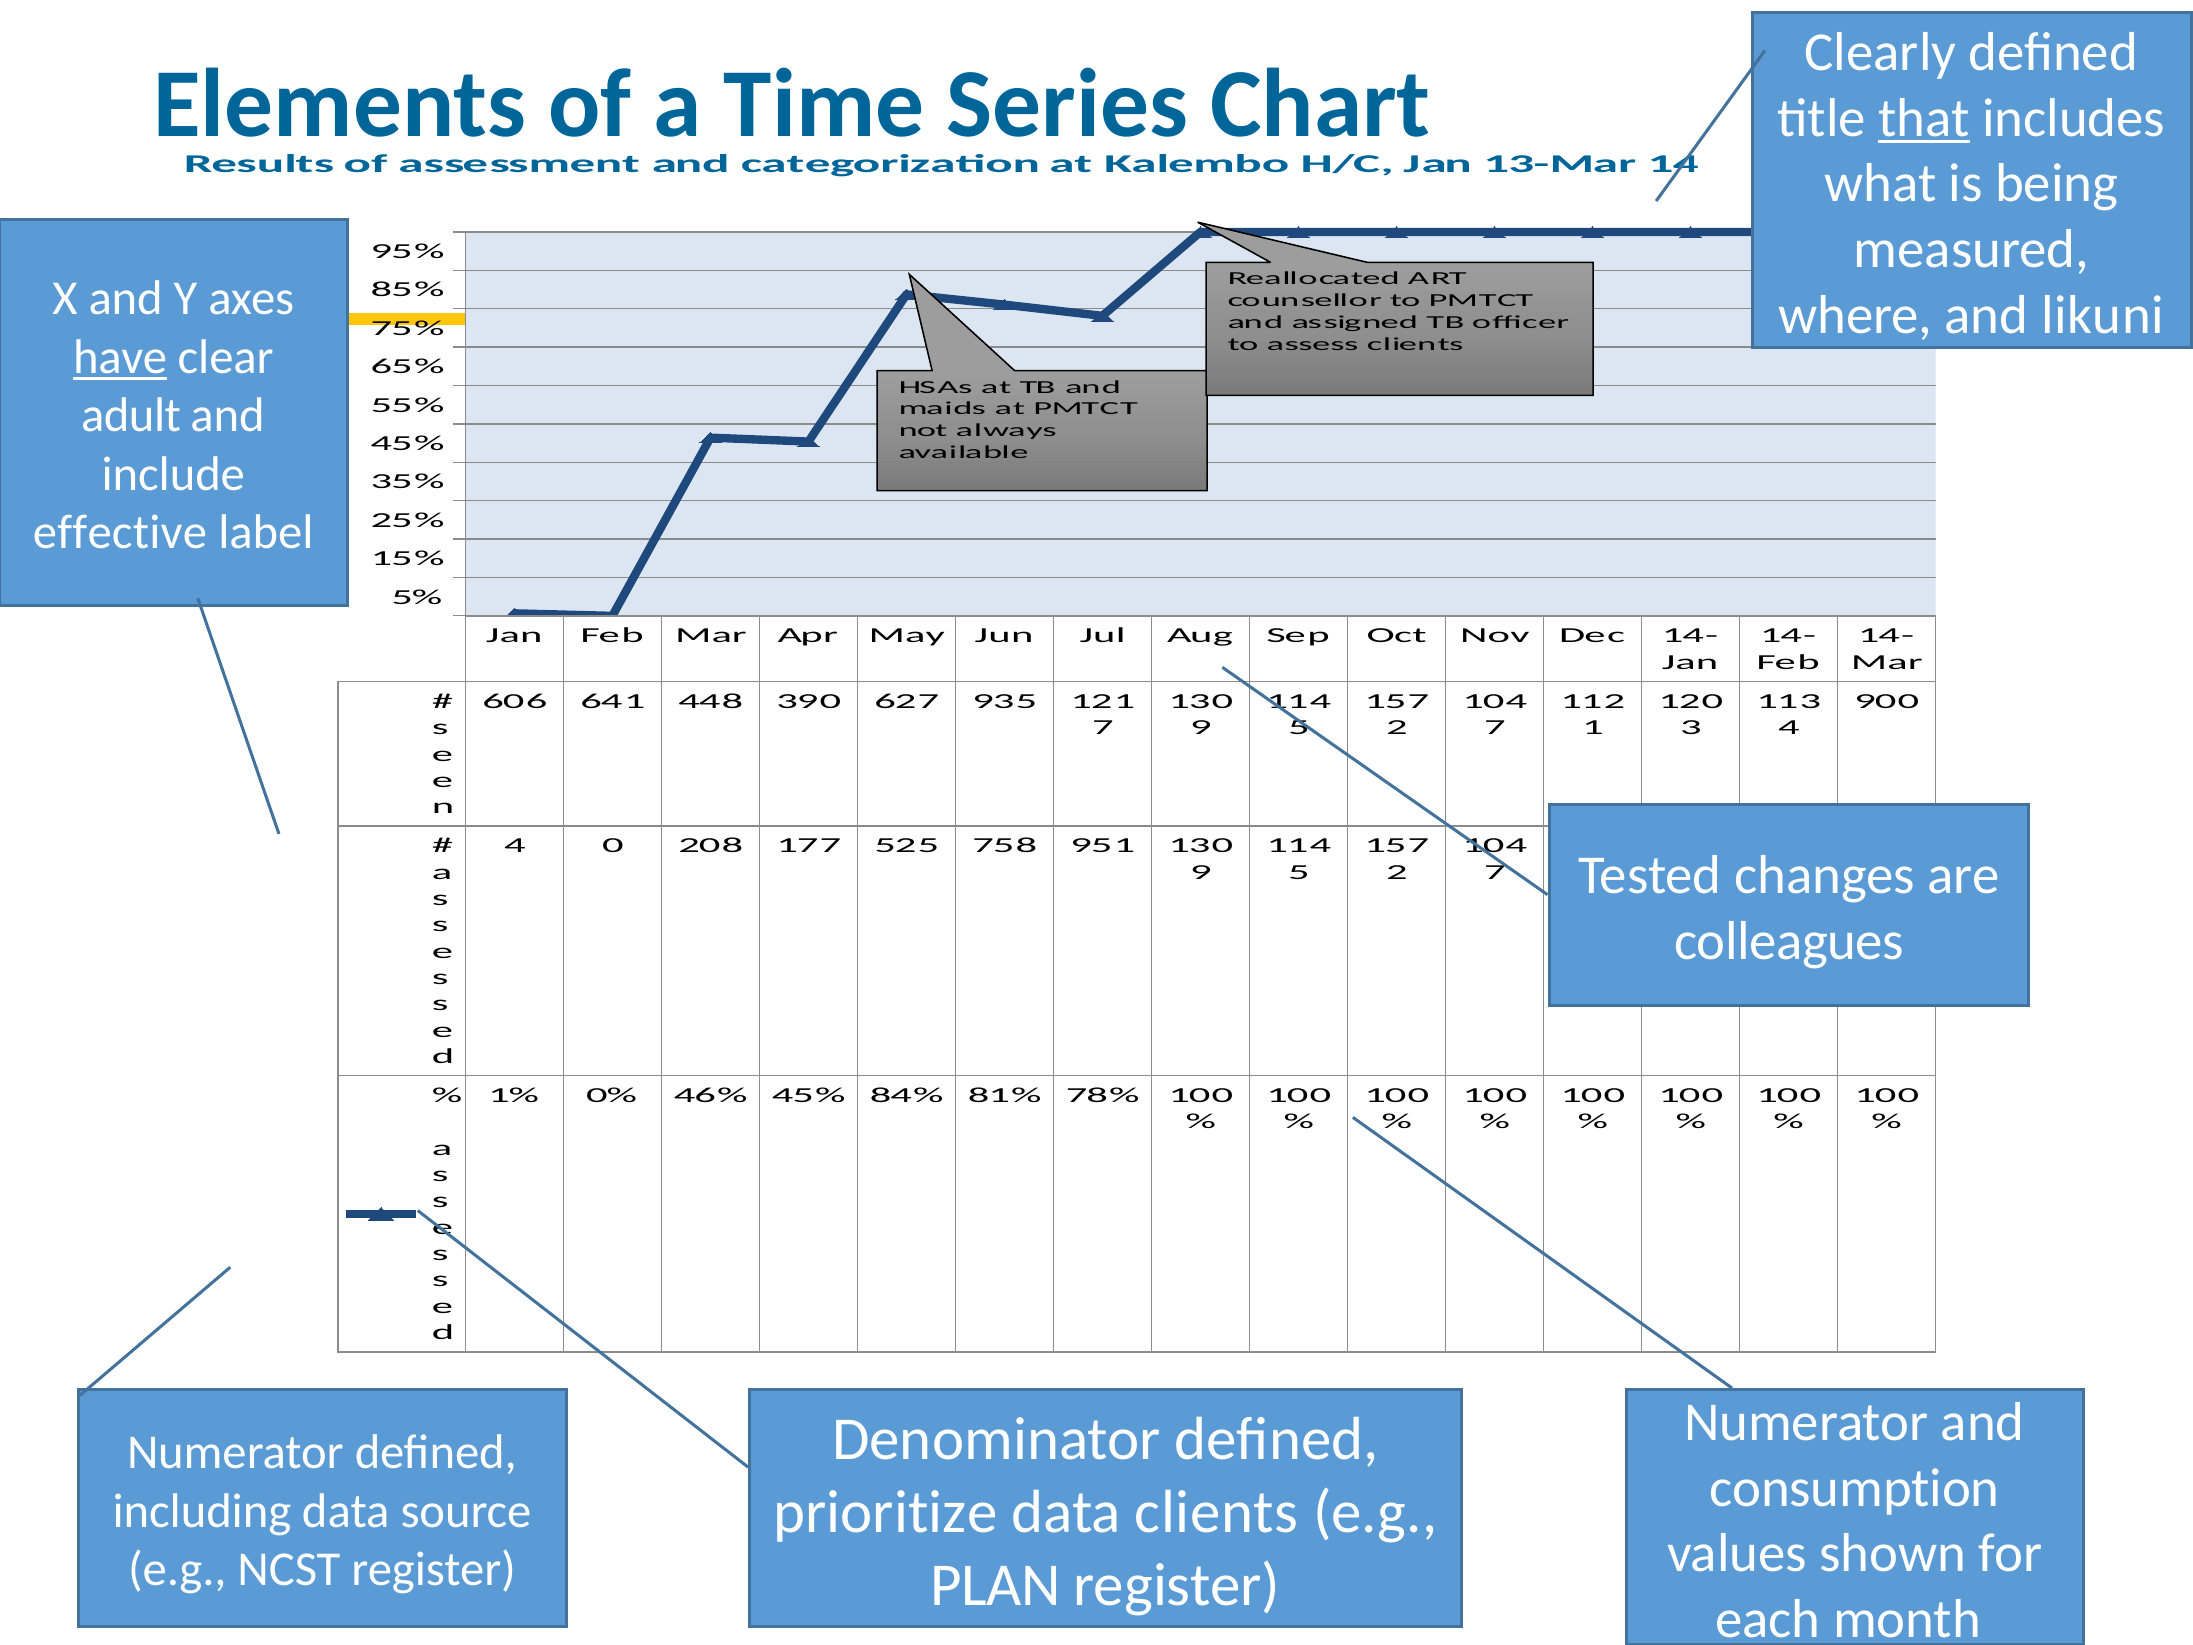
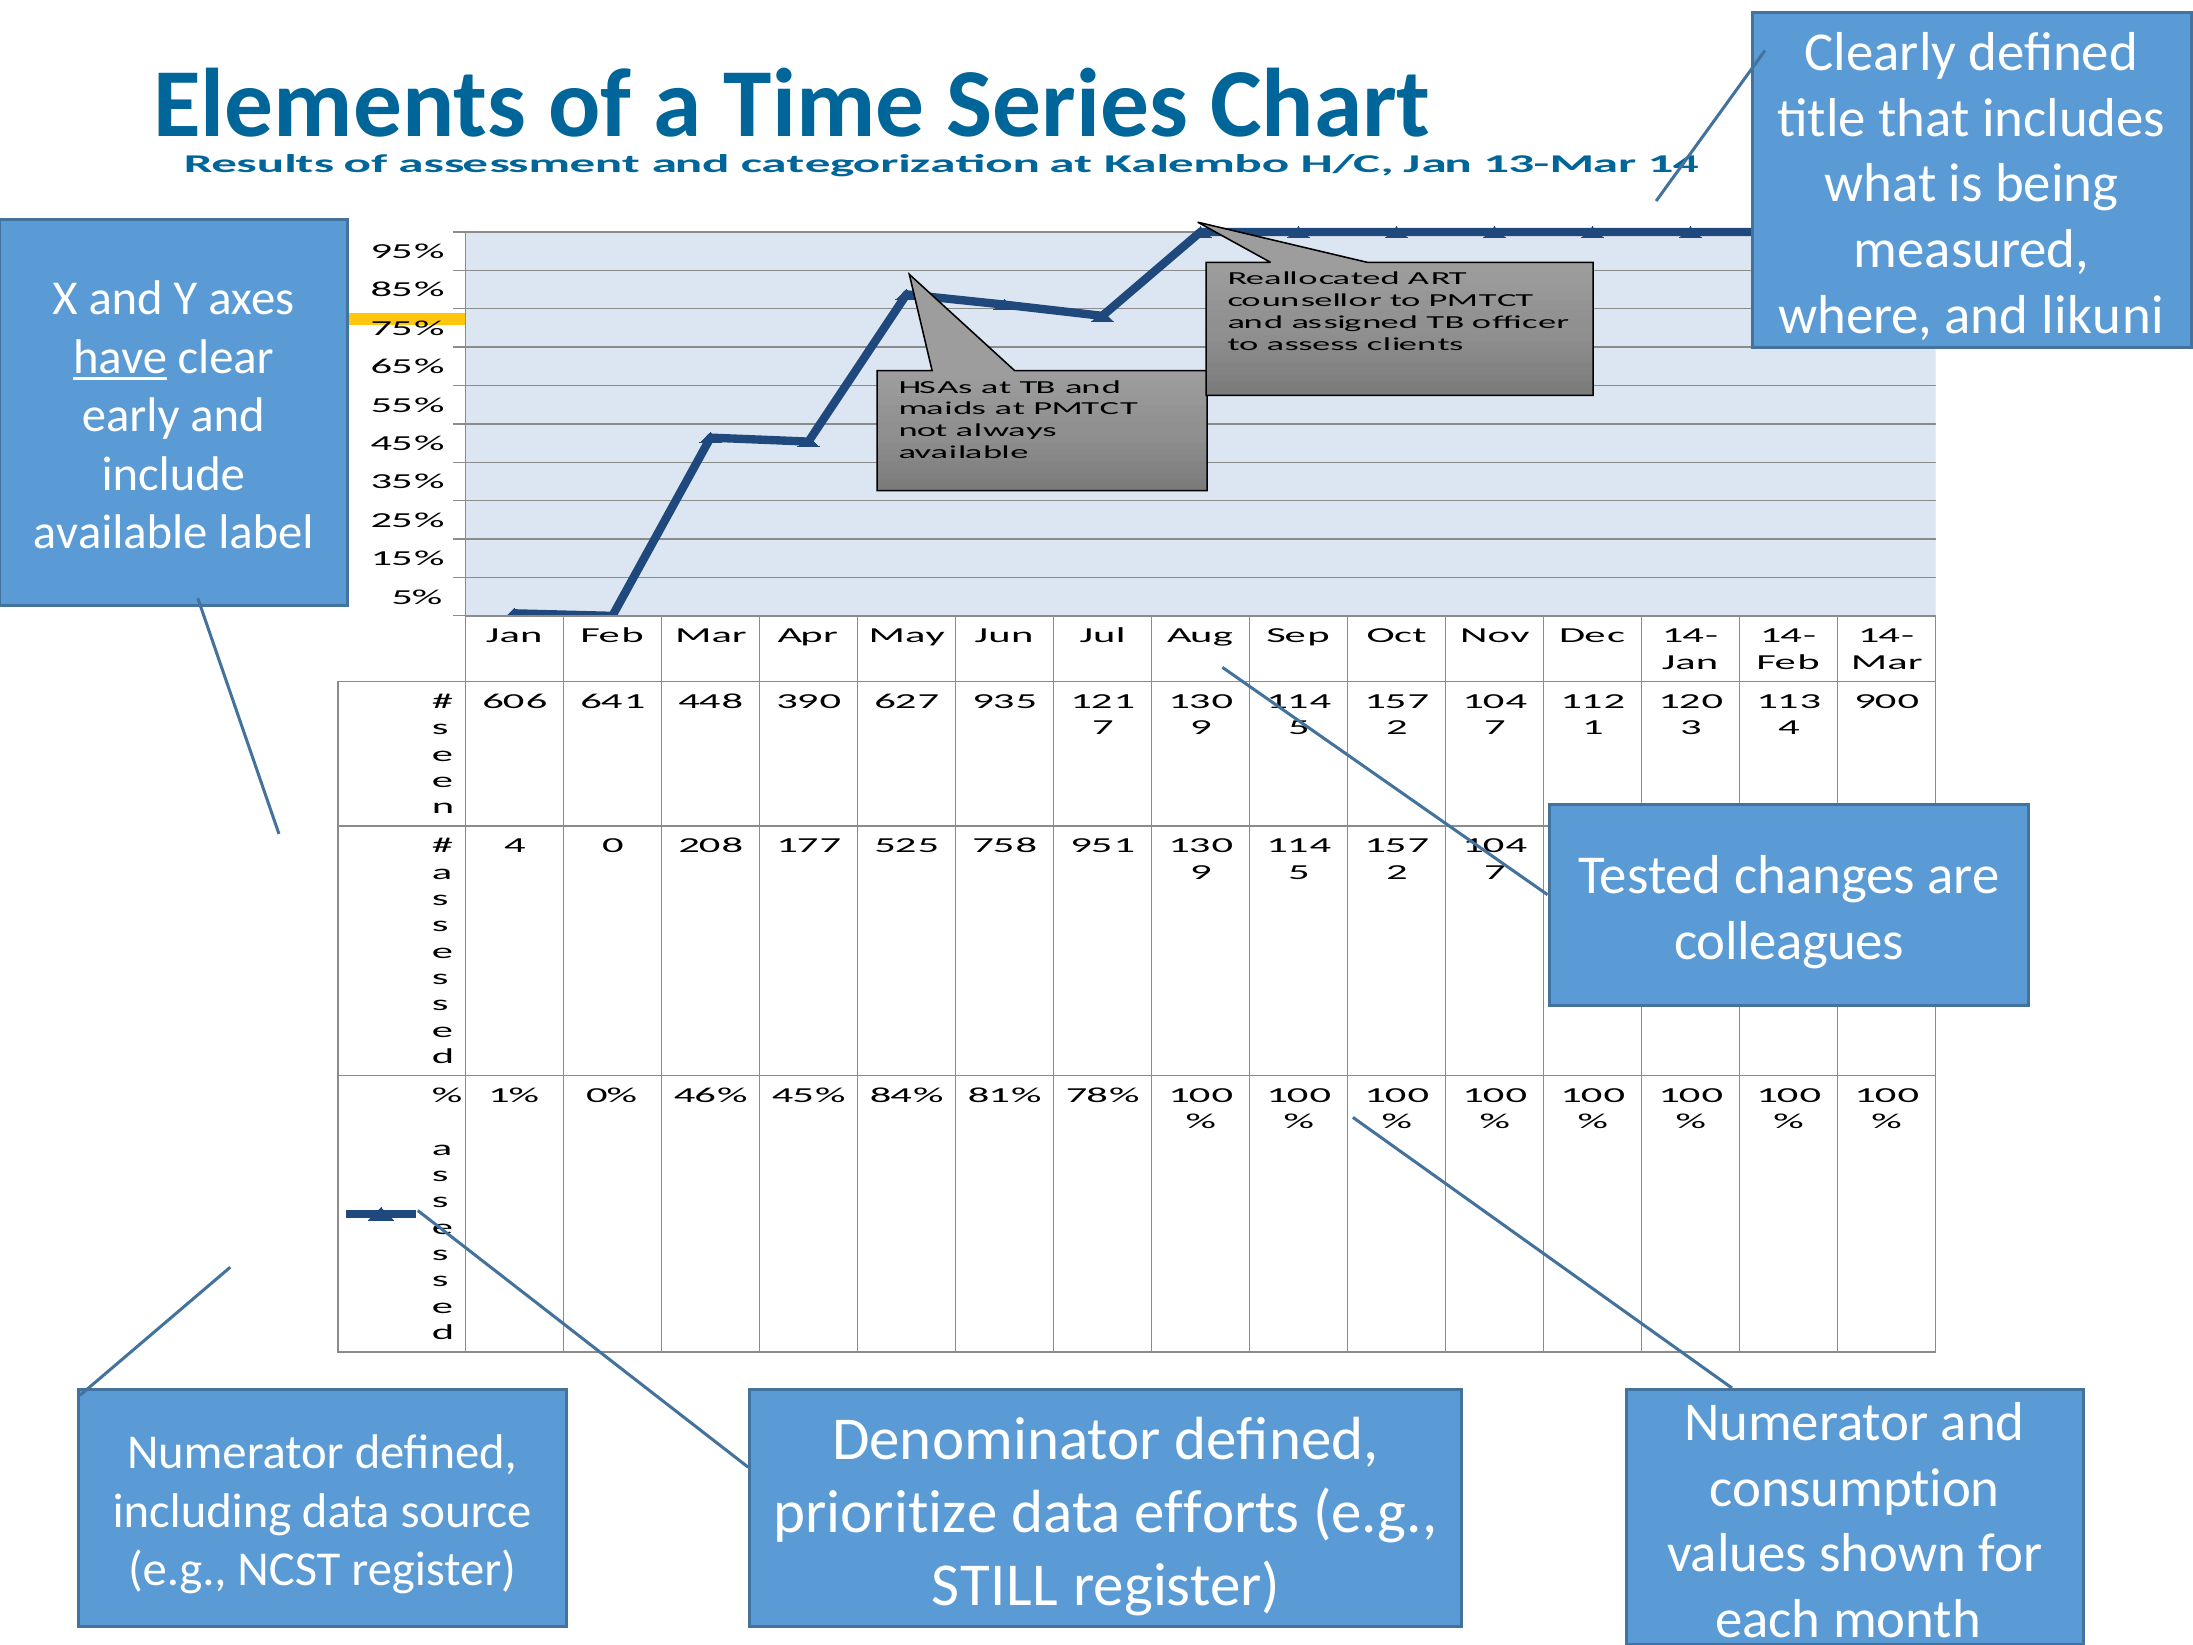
that underline: present -> none
adult: adult -> early
effective at (120, 532): effective -> available
data clients: clients -> efforts
PLAN: PLAN -> STILL
